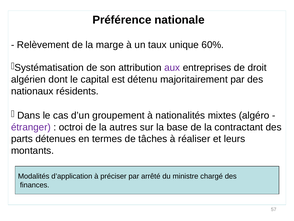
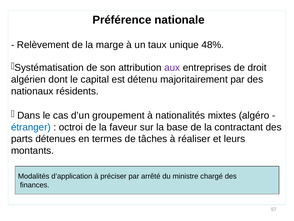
60%: 60% -> 48%
étranger colour: purple -> blue
autres: autres -> faveur
